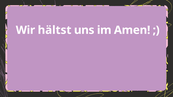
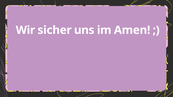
hältst: hältst -> sicher
